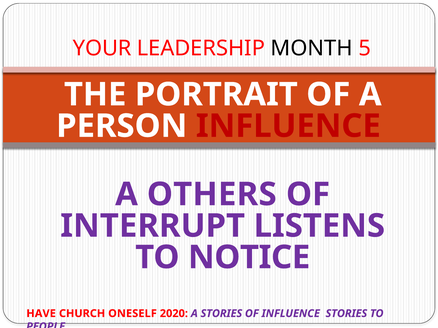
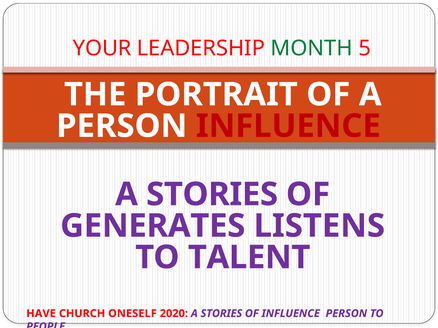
MONTH colour: black -> green
OTHERS at (212, 195): OTHERS -> STORIES
INTERRUPT: INTERRUPT -> GENERATES
NOTICE: NOTICE -> TALENT
INFLUENCE STORIES: STORIES -> PERSON
